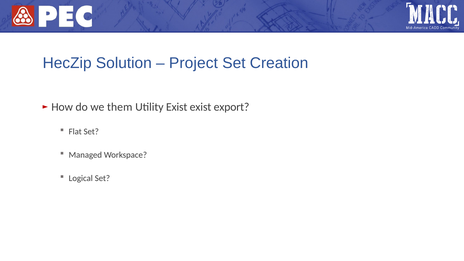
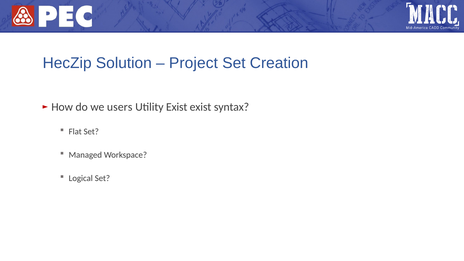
them: them -> users
export: export -> syntax
